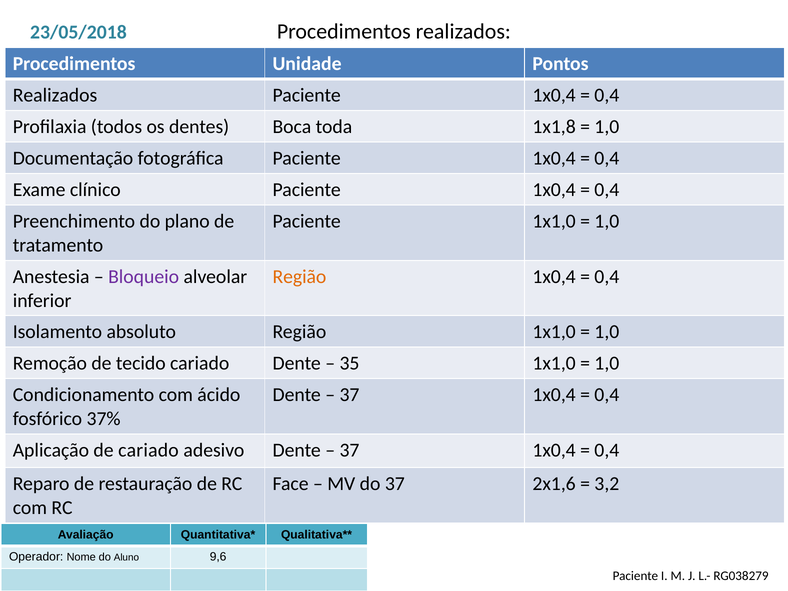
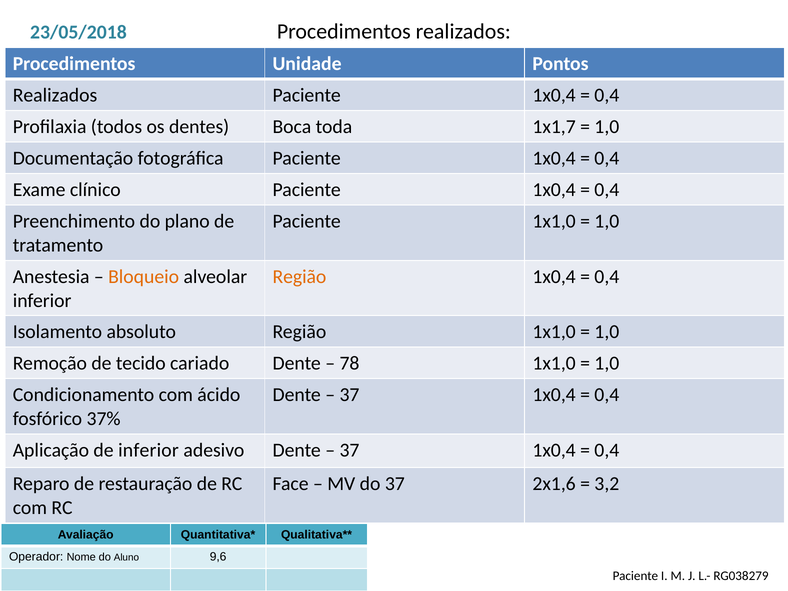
1x1,8: 1x1,8 -> 1x1,7
Bloqueio colour: purple -> orange
35: 35 -> 78
de cariado: cariado -> inferior
